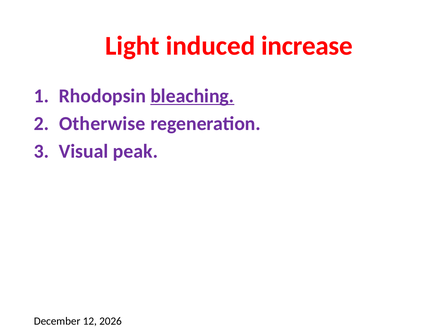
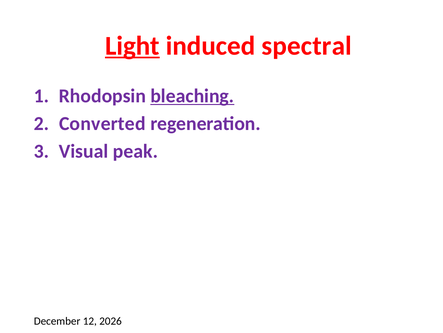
Light underline: none -> present
increase: increase -> spectral
Otherwise: Otherwise -> Converted
